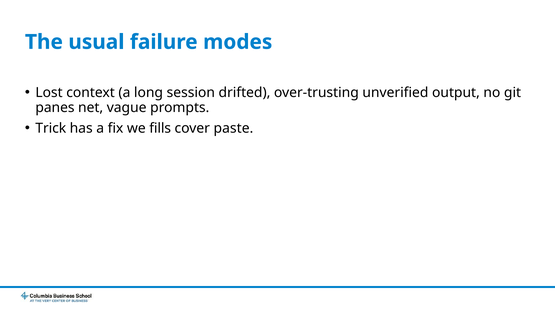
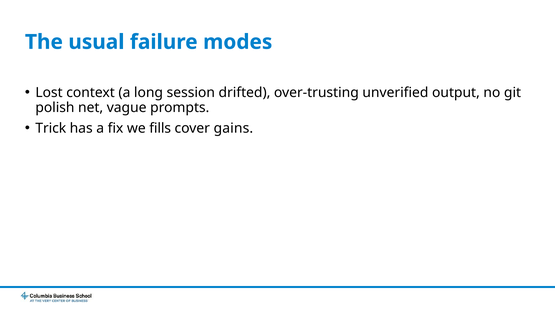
panes: panes -> polish
paste: paste -> gains
